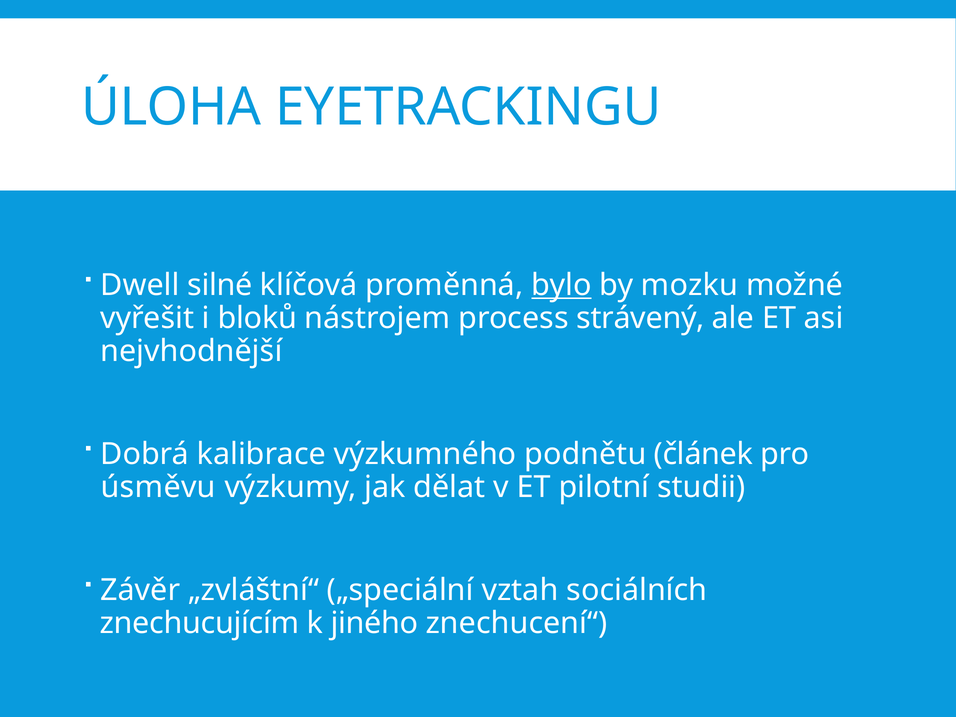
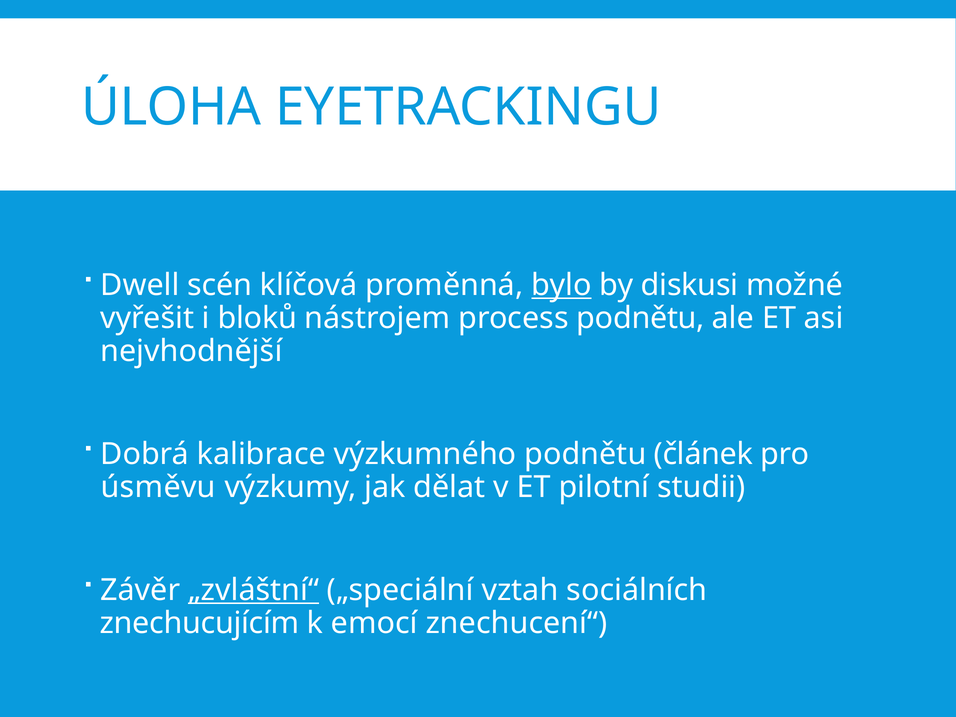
silné: silné -> scén
mozku: mozku -> diskusi
process strávený: strávený -> podnětu
„zvláštní“ underline: none -> present
jiného: jiného -> emocí
